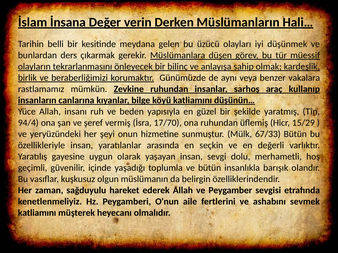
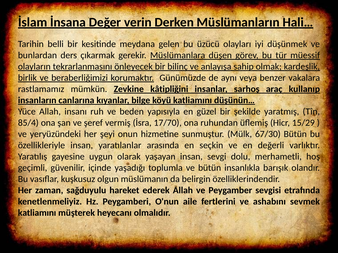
Zevkine ruhundan: ruhundan -> kâtipliğini
94/4: 94/4 -> 85/4
67/33: 67/33 -> 67/30
